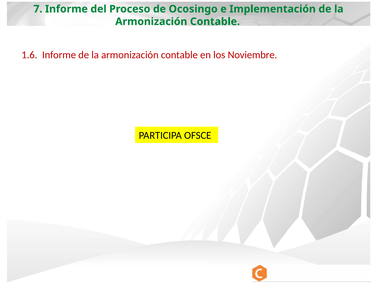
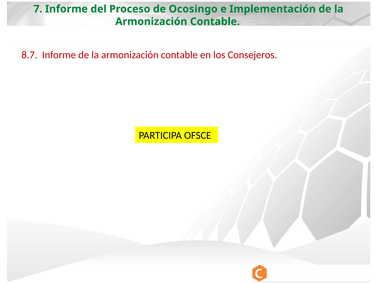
1.6: 1.6 -> 8.7
Noviembre: Noviembre -> Consejeros
